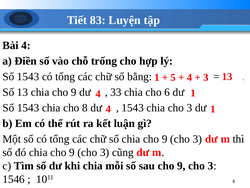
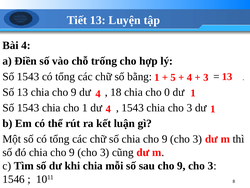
Tiết 83: 83 -> 13
33: 33 -> 18
6: 6 -> 0
cho 8: 8 -> 1
